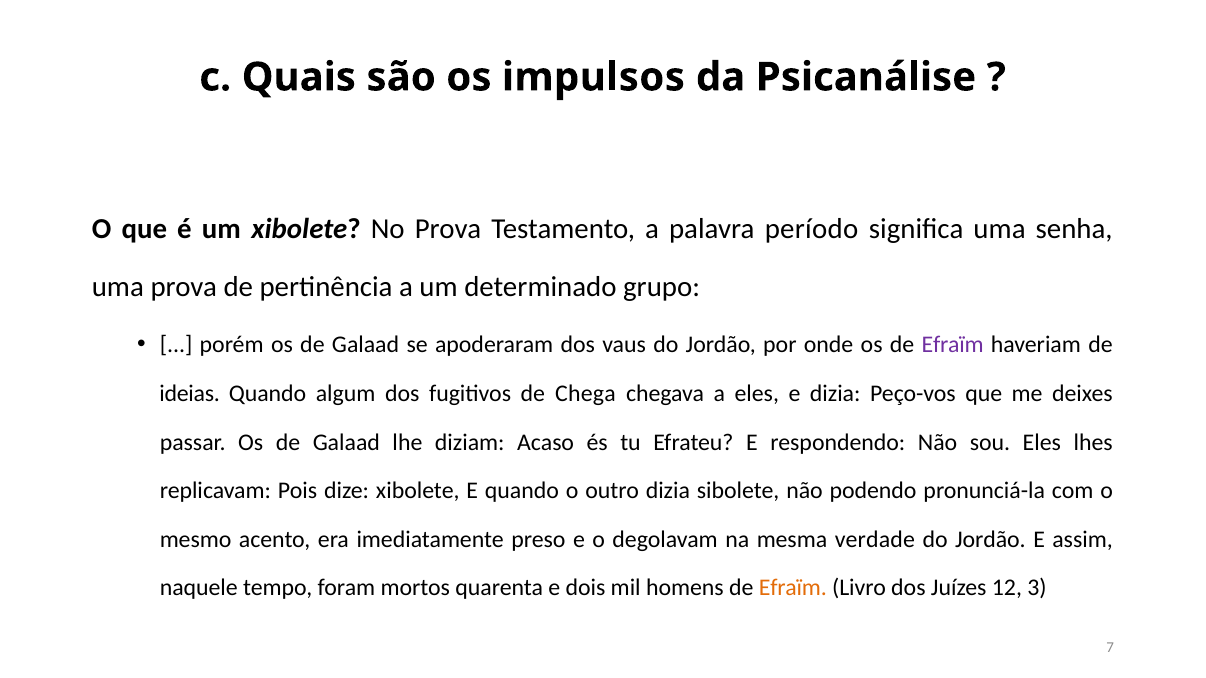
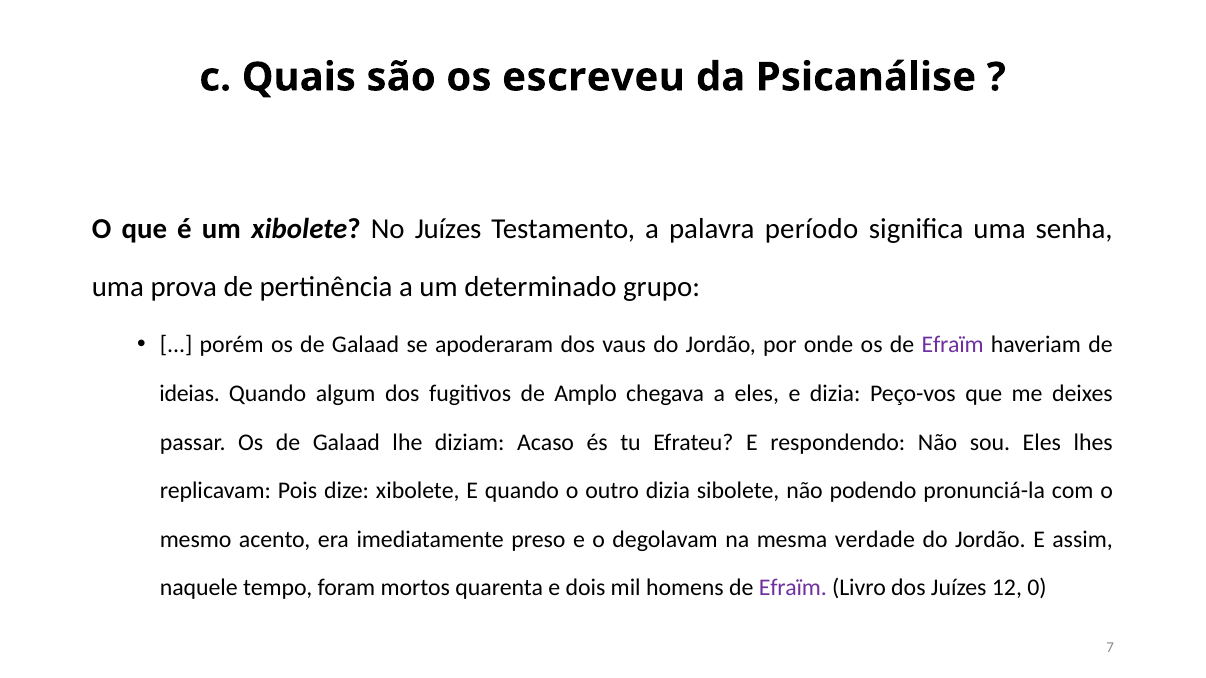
impulsos: impulsos -> escreveu
No Prova: Prova -> Juízes
Chega: Chega -> Amplo
Efraïm at (793, 588) colour: orange -> purple
3: 3 -> 0
